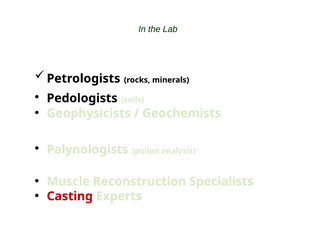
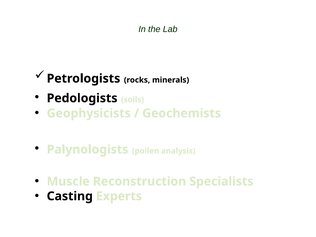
Casting colour: red -> black
